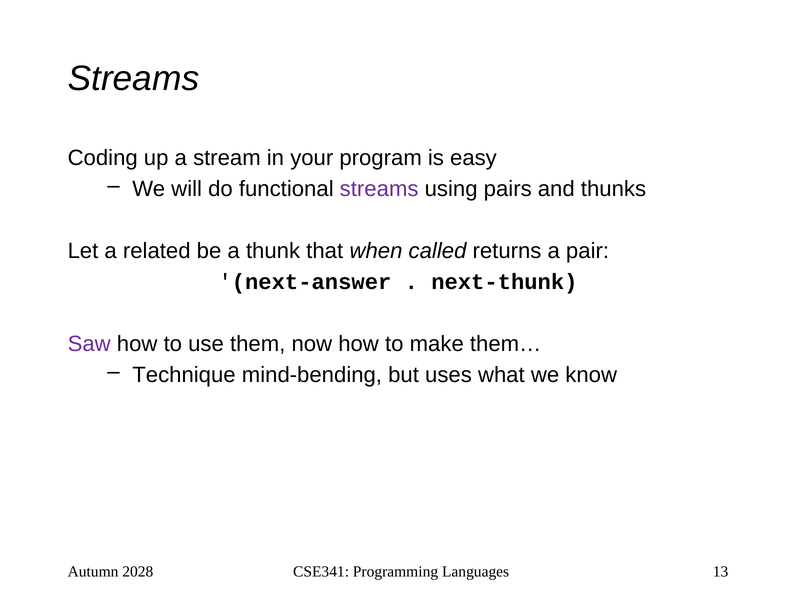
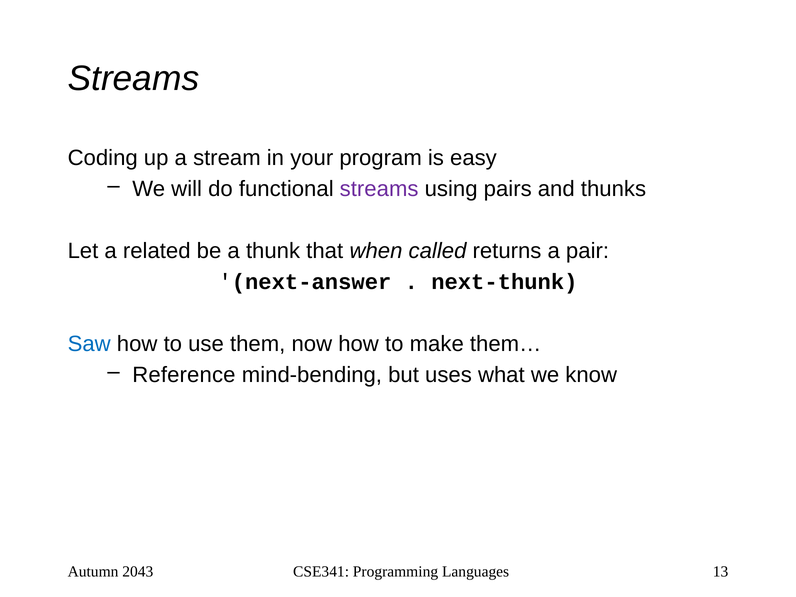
Saw colour: purple -> blue
Technique: Technique -> Reference
2028: 2028 -> 2043
